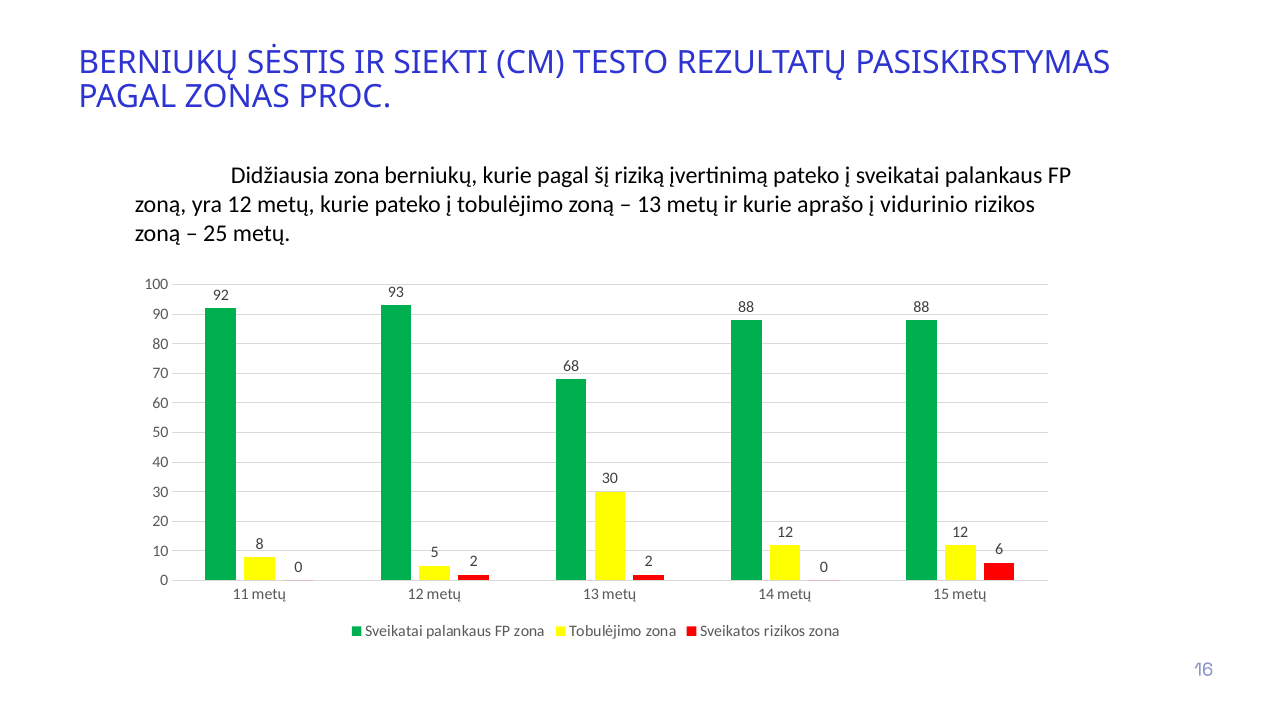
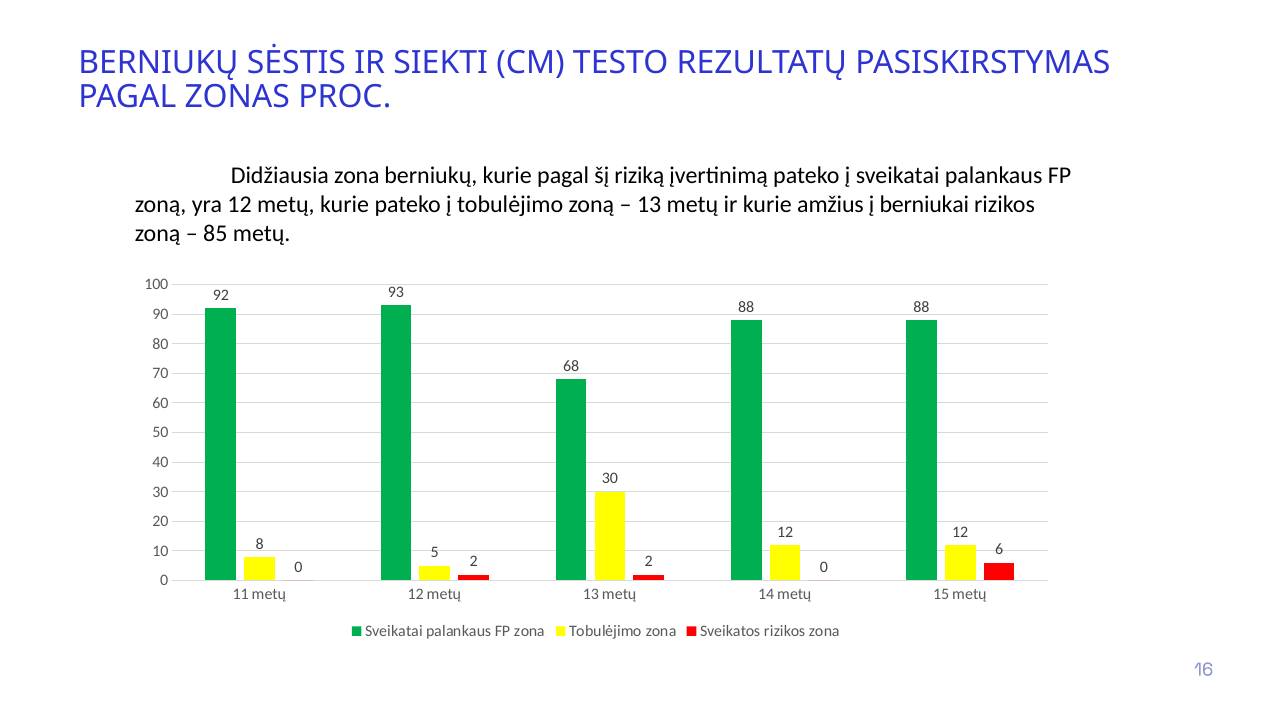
aprašo: aprašo -> amžius
vidurinio: vidurinio -> berniukai
25: 25 -> 85
